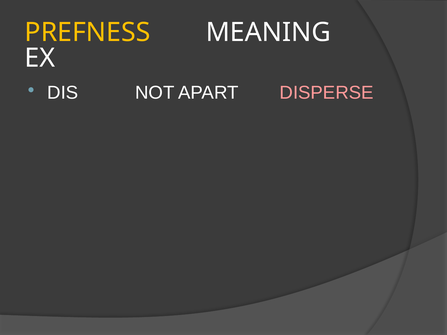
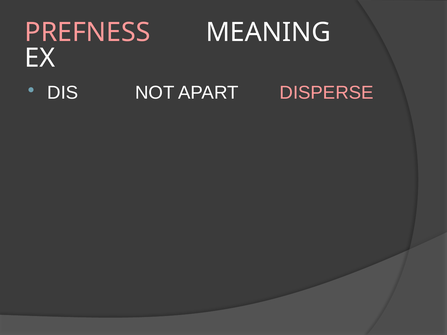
PREFNESS colour: yellow -> pink
